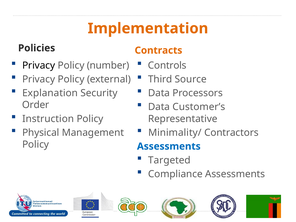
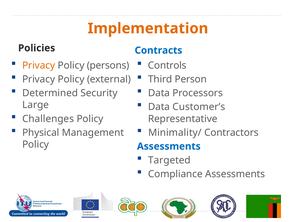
Contracts colour: orange -> blue
Privacy at (39, 65) colour: black -> orange
number: number -> persons
Source: Source -> Person
Explanation: Explanation -> Determined
Order: Order -> Large
Instruction: Instruction -> Challenges
